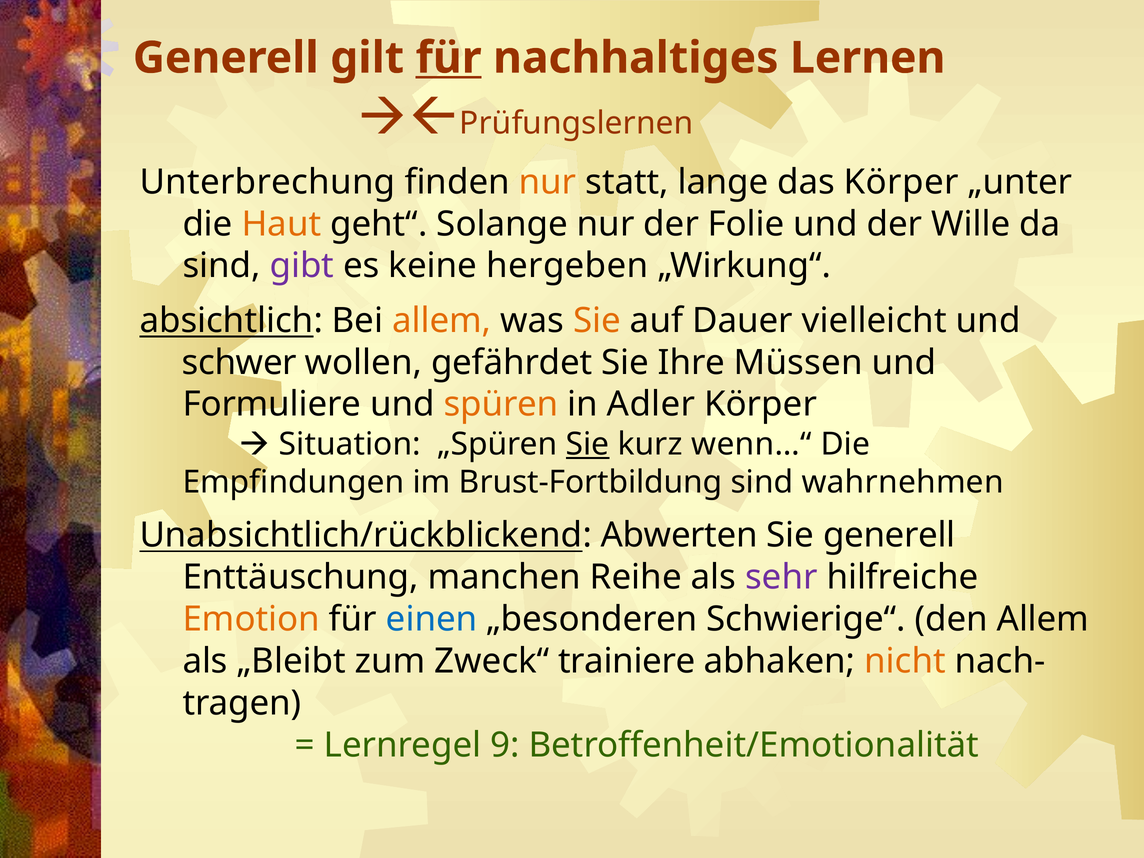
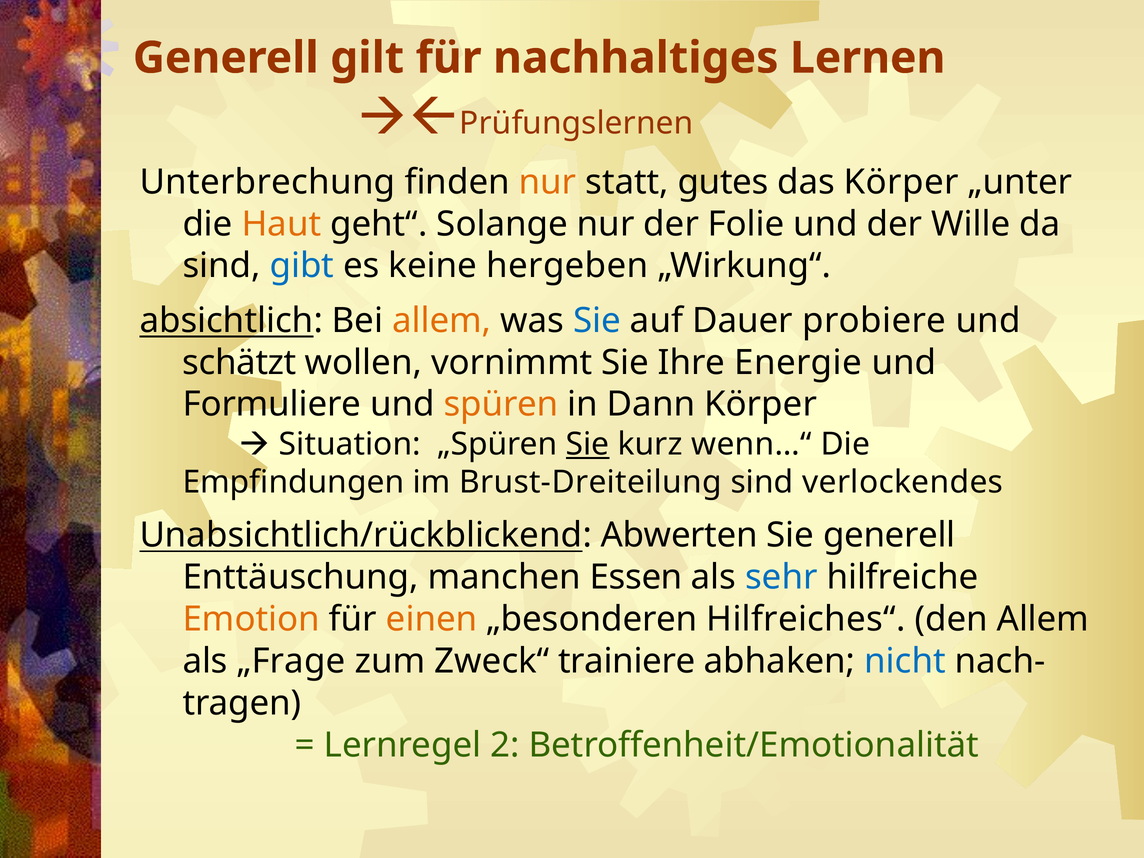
für at (449, 58) underline: present -> none
lange: lange -> gutes
gibt colour: purple -> blue
Sie at (597, 321) colour: orange -> blue
vielleicht: vielleicht -> probiere
schwer: schwer -> schätzt
gefährdet: gefährdet -> vornimmt
Müssen: Müssen -> Energie
Adler: Adler -> Dann
Brust-Fortbildung: Brust-Fortbildung -> Brust-Dreiteilung
wahrnehmen: wahrnehmen -> verlockendes
Reihe: Reihe -> Essen
sehr colour: purple -> blue
einen colour: blue -> orange
Schwierige“: Schwierige“ -> Hilfreiches“
„Bleibt: „Bleibt -> „Frage
nicht colour: orange -> blue
9: 9 -> 2
